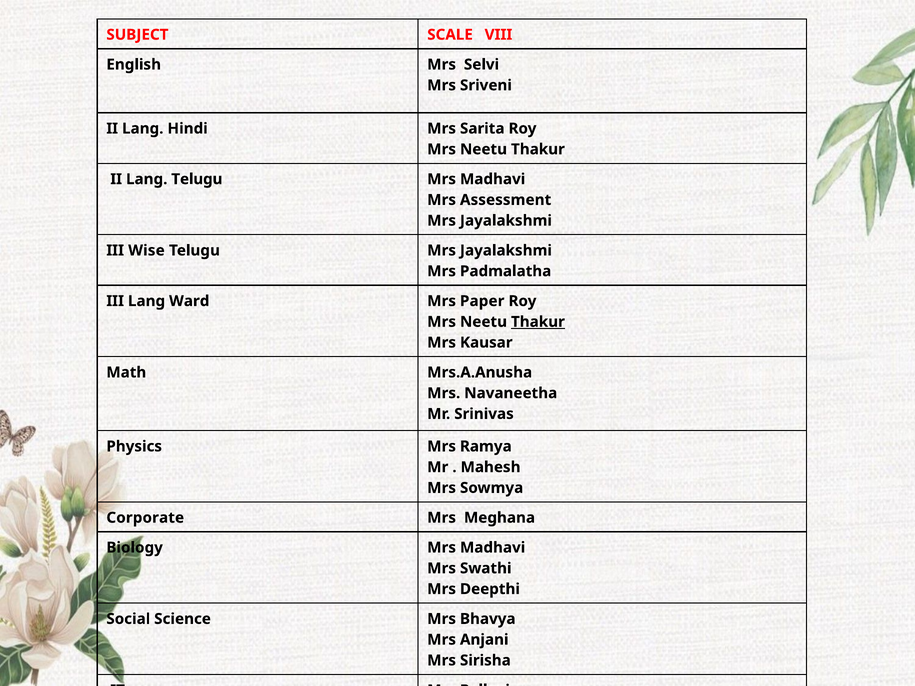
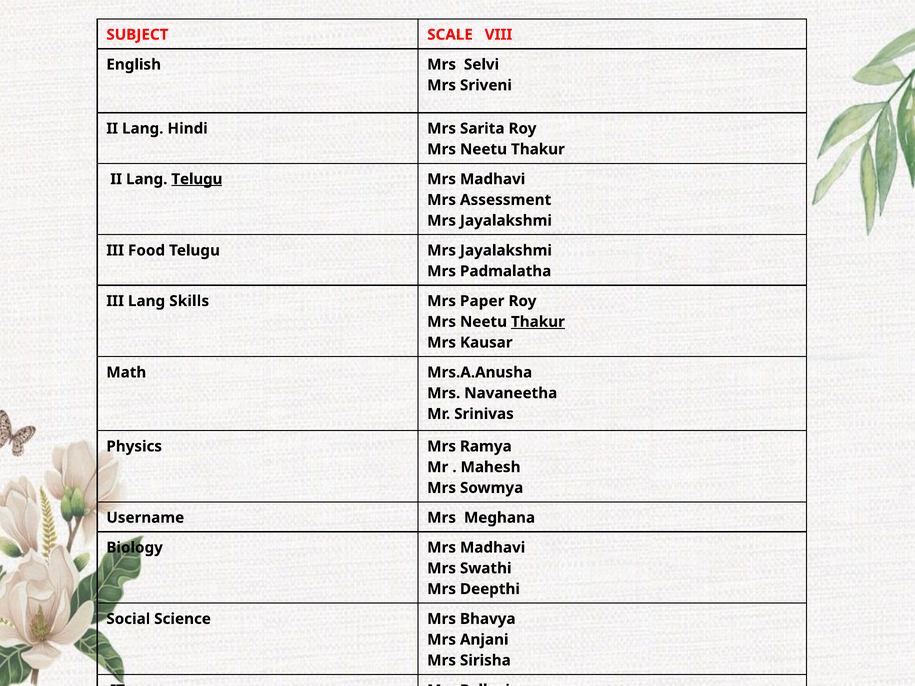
Telugu at (197, 179) underline: none -> present
Wise: Wise -> Food
Ward: Ward -> Skills
Corporate: Corporate -> Username
